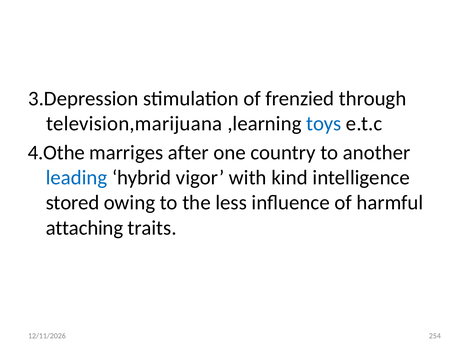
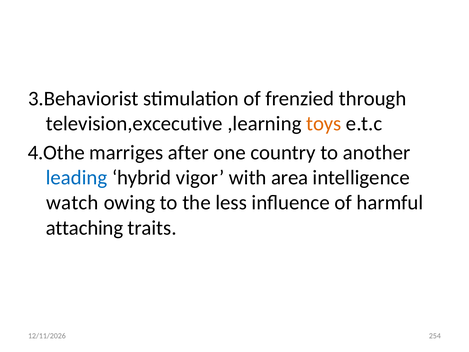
3.Depression: 3.Depression -> 3.Behaviorist
television,marijuana: television,marijuana -> television,excecutive
toys colour: blue -> orange
kind: kind -> area
stored: stored -> watch
